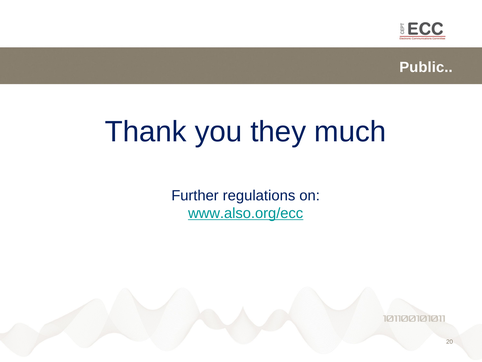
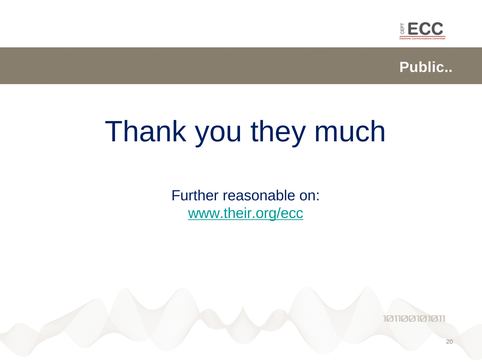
regulations: regulations -> reasonable
www.also.org/ecc: www.also.org/ecc -> www.their.org/ecc
